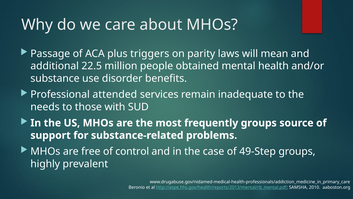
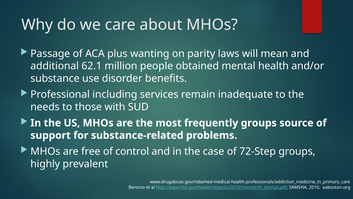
triggers: triggers -> wanting
22.5: 22.5 -> 62.1
attended: attended -> including
49-Step: 49-Step -> 72-Step
